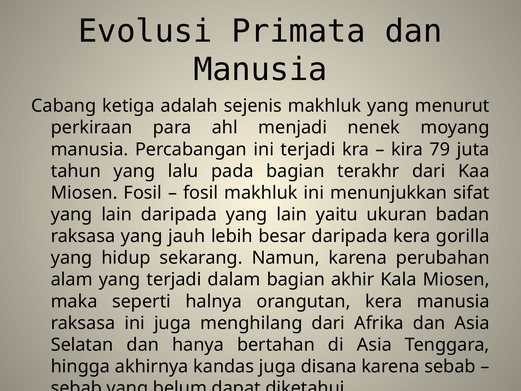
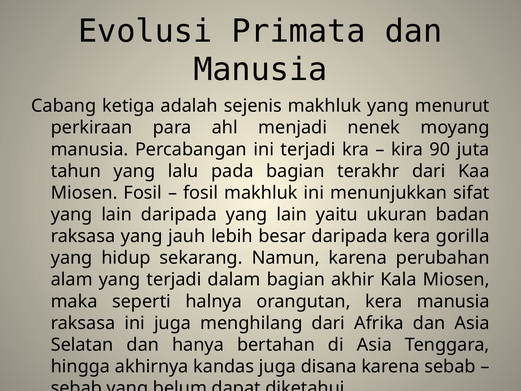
79: 79 -> 90
